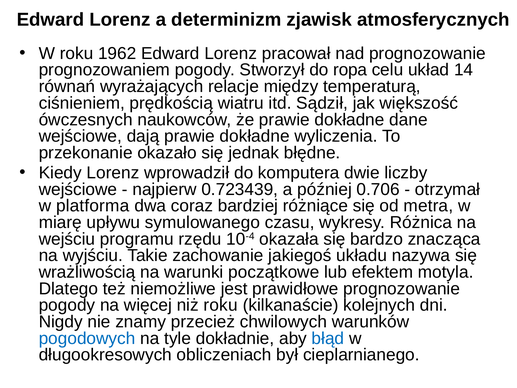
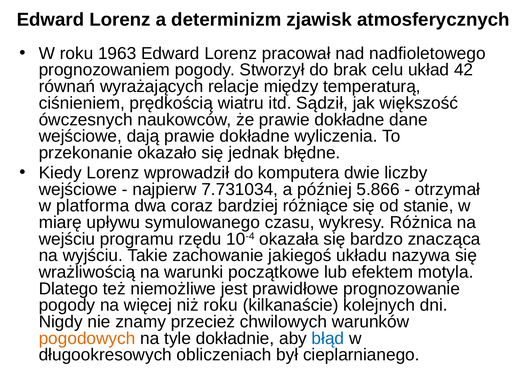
1962: 1962 -> 1963
nad prognozowanie: prognozowanie -> nadfioletowego
ropa: ropa -> brak
14: 14 -> 42
0.723439: 0.723439 -> 7.731034
0.706: 0.706 -> 5.866
metra: metra -> stanie
pogodowych colour: blue -> orange
